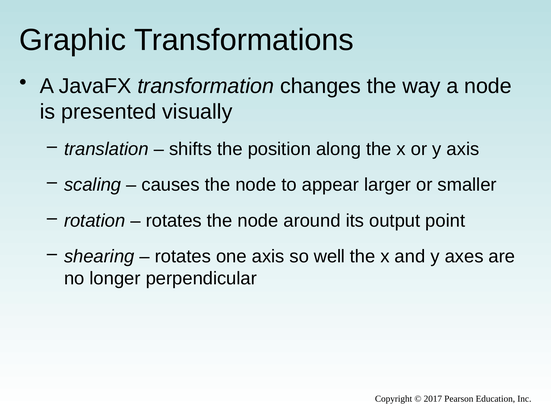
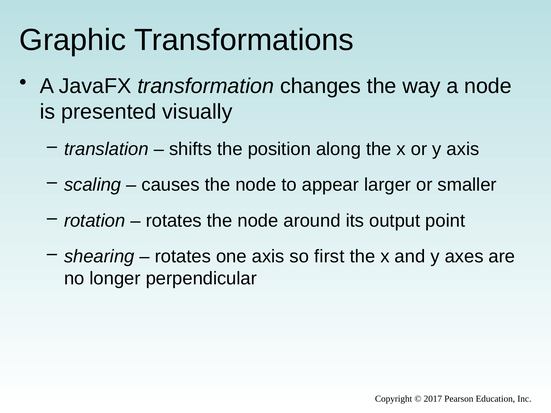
well: well -> first
